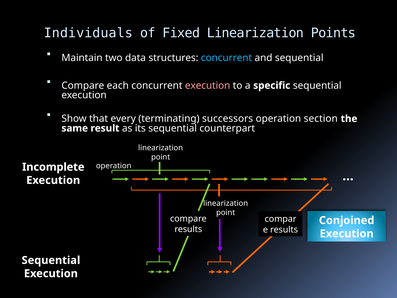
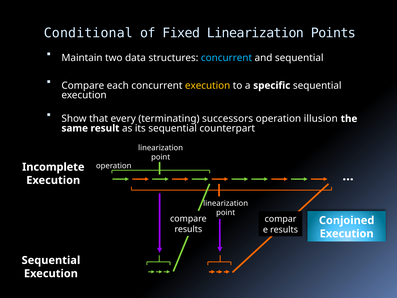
Individuals: Individuals -> Conditional
execution at (208, 85) colour: pink -> yellow
section: section -> illusion
